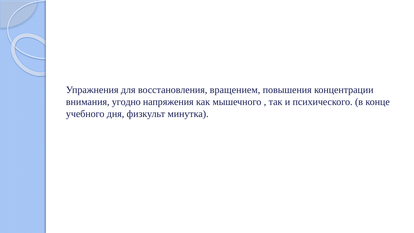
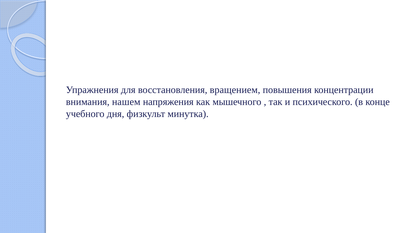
угодно: угодно -> нашем
